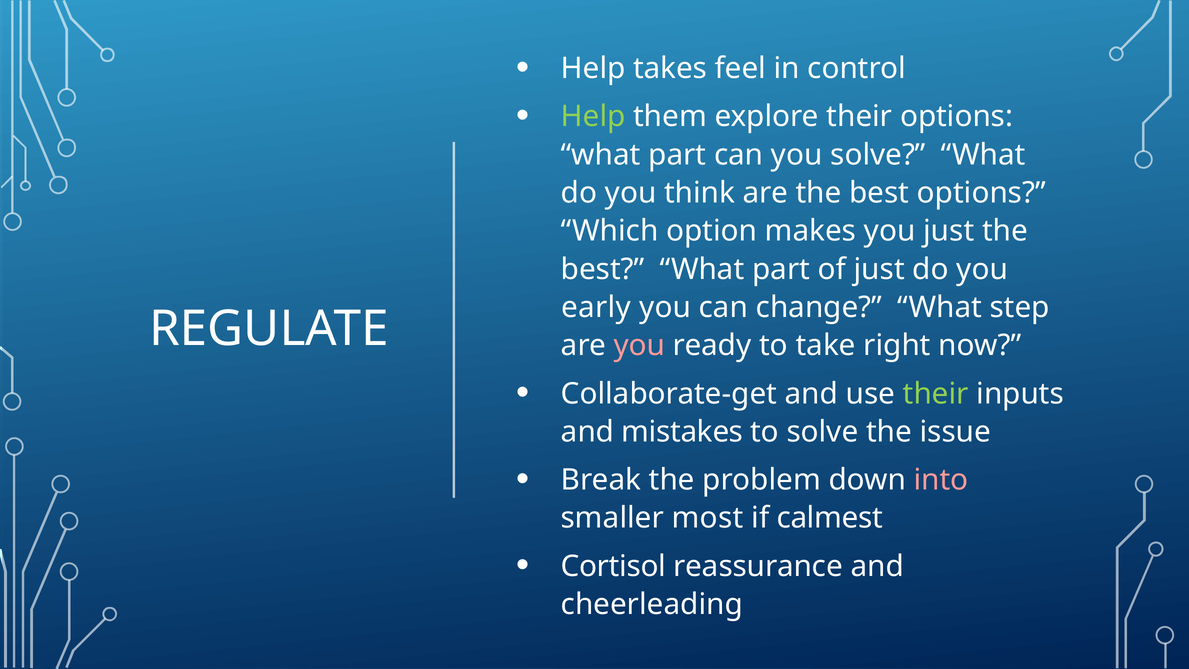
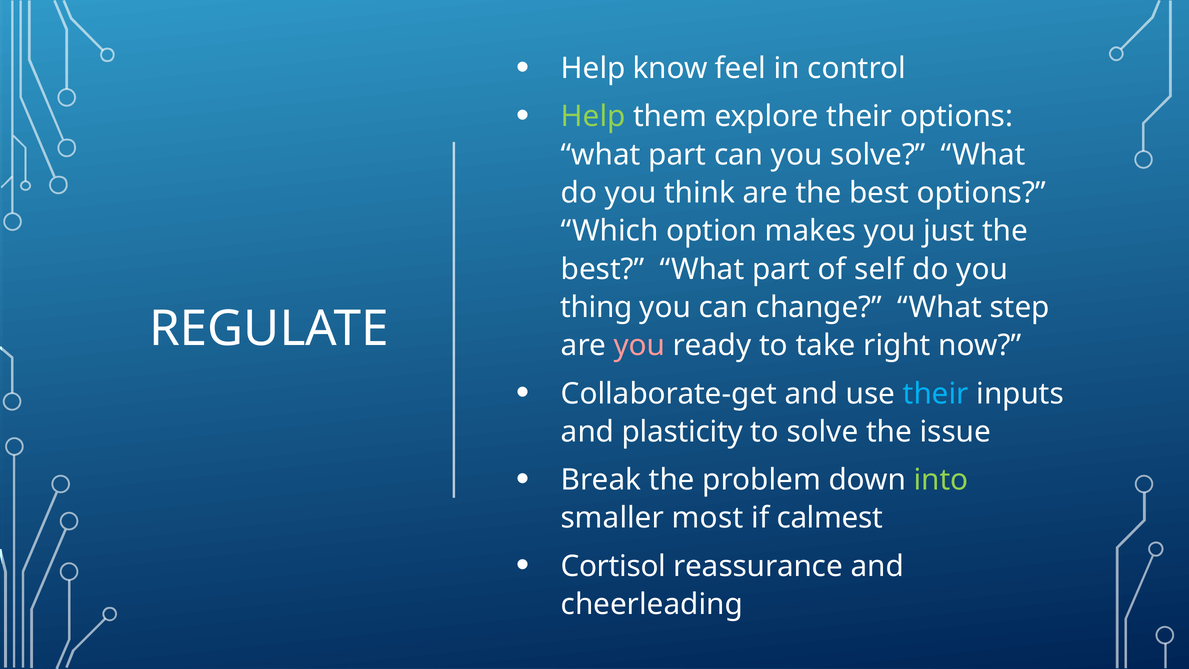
takes: takes -> know
of just: just -> self
early: early -> thing
their at (936, 394) colour: light green -> light blue
mistakes: mistakes -> plasticity
into colour: pink -> light green
